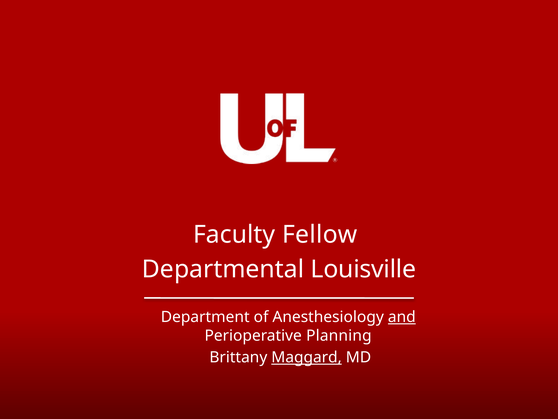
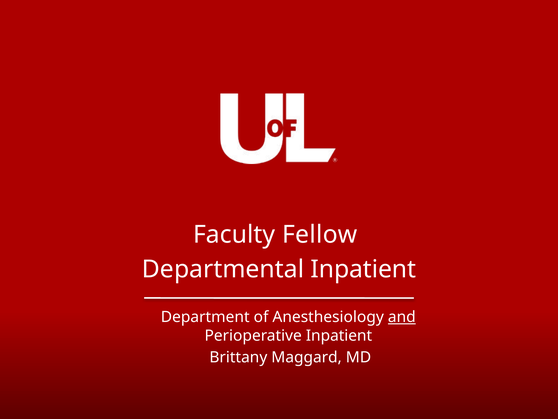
Departmental Louisville: Louisville -> Inpatient
Perioperative Planning: Planning -> Inpatient
Maggard underline: present -> none
